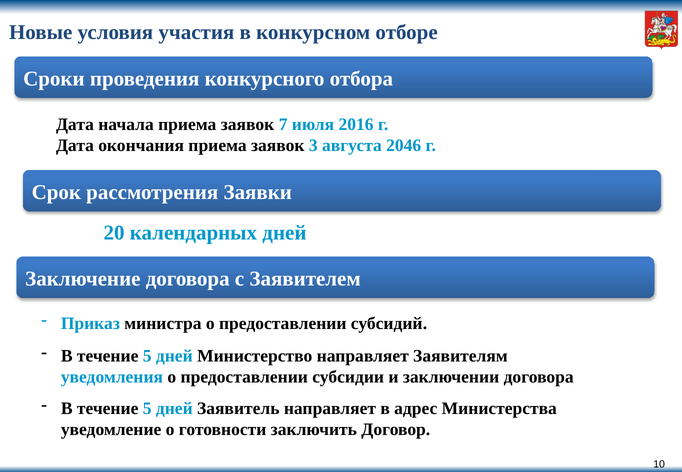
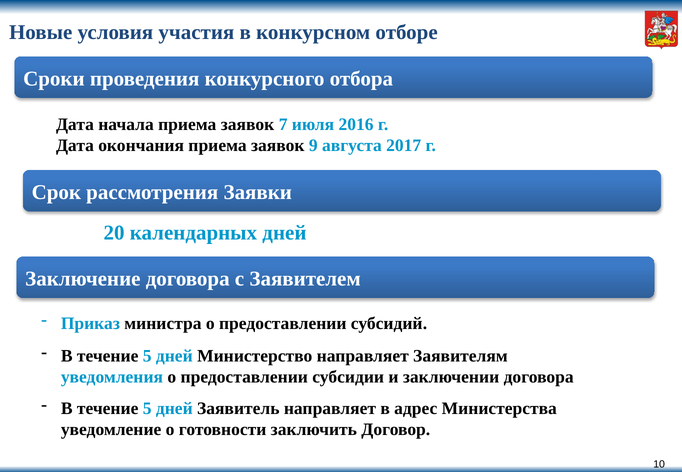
3: 3 -> 9
2046: 2046 -> 2017
